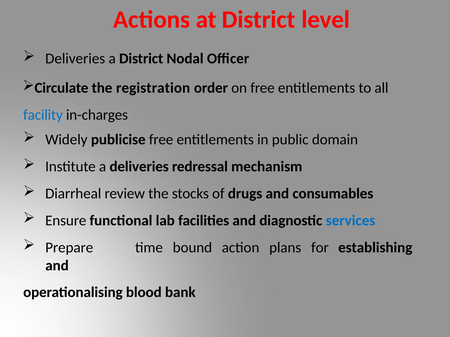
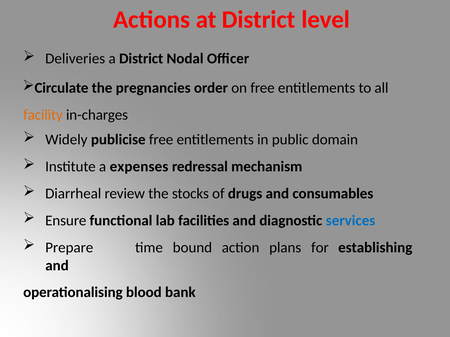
registration: registration -> pregnancies
facility colour: blue -> orange
a deliveries: deliveries -> expenses
